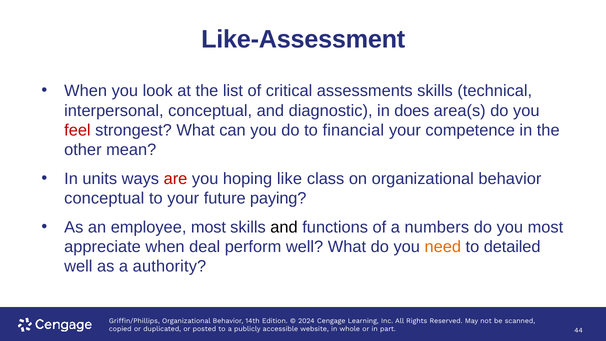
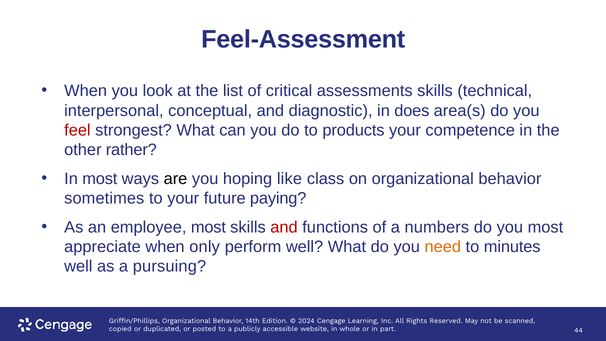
Like-Assessment: Like-Assessment -> Feel-Assessment
financial: financial -> products
mean: mean -> rather
In units: units -> most
are colour: red -> black
conceptual at (104, 198): conceptual -> sometimes
and at (284, 227) colour: black -> red
deal: deal -> only
detailed: detailed -> minutes
authority: authority -> pursuing
